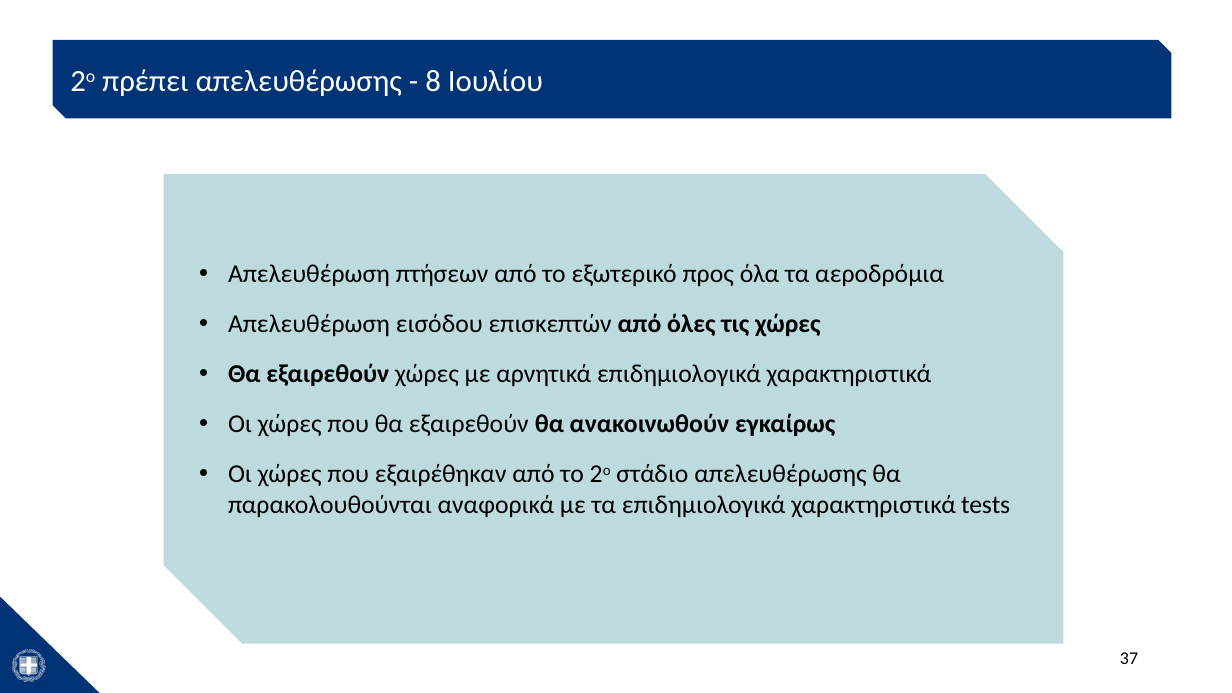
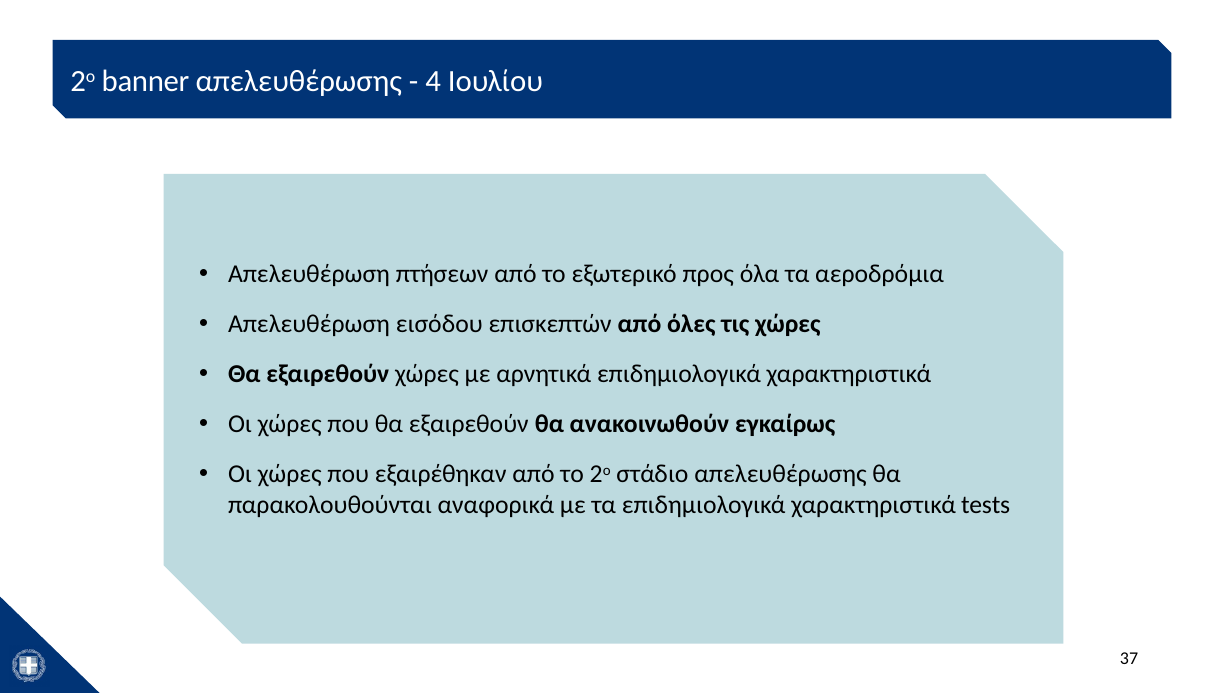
πρέπει: πρέπει -> banner
8: 8 -> 4
